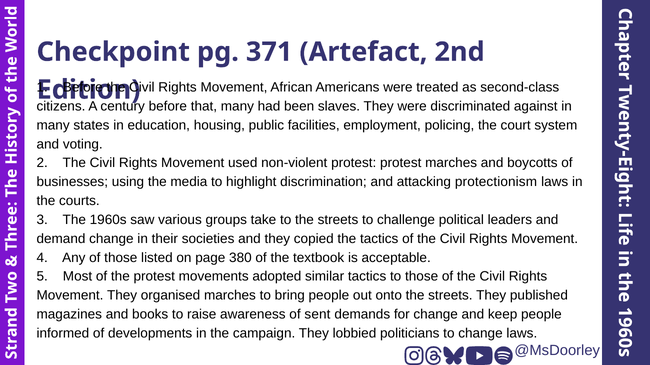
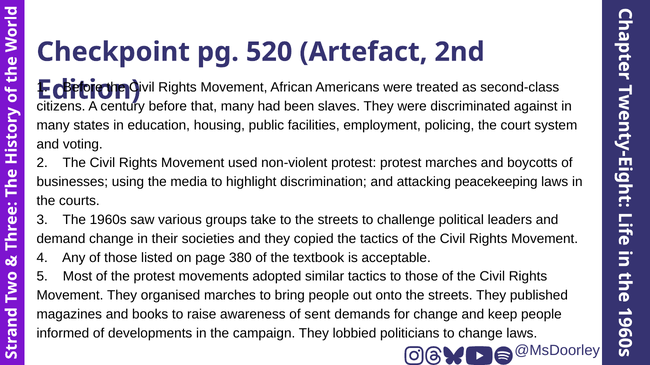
371: 371 -> 520
protectionism: protectionism -> peacekeeping
